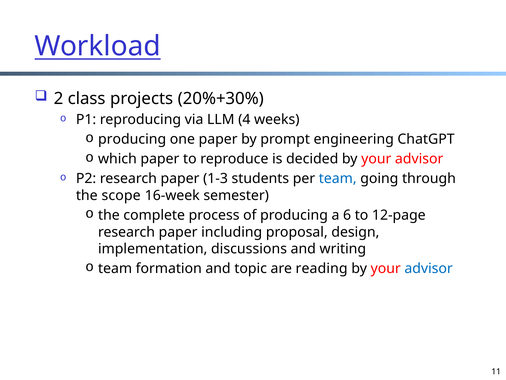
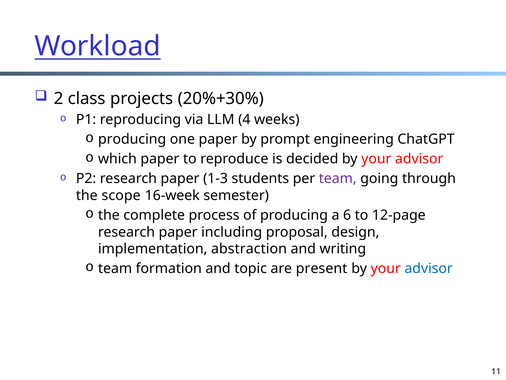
team at (338, 178) colour: blue -> purple
discussions: discussions -> abstraction
reading: reading -> present
